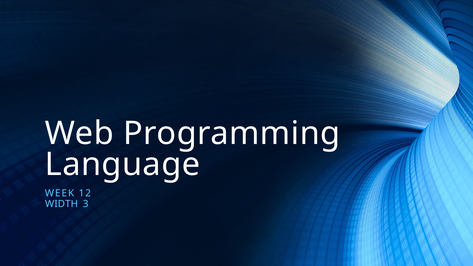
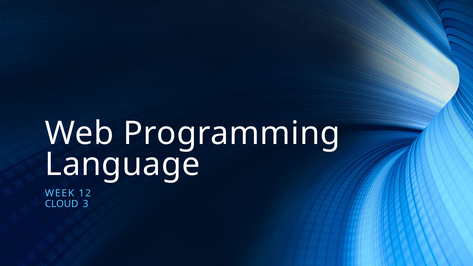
WIDTH: WIDTH -> CLOUD
